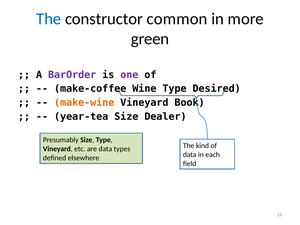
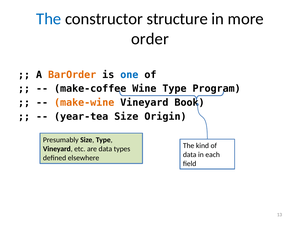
common: common -> structure
green: green -> order
BarOrder colour: purple -> orange
one colour: purple -> blue
Desired: Desired -> Program
Dealer: Dealer -> Origin
